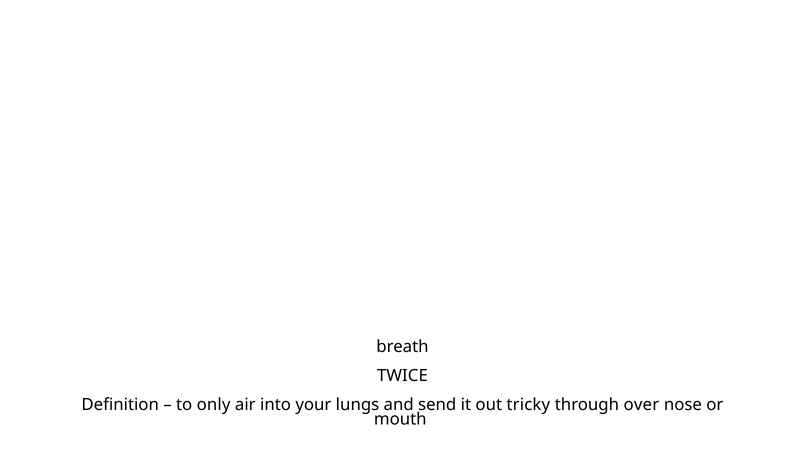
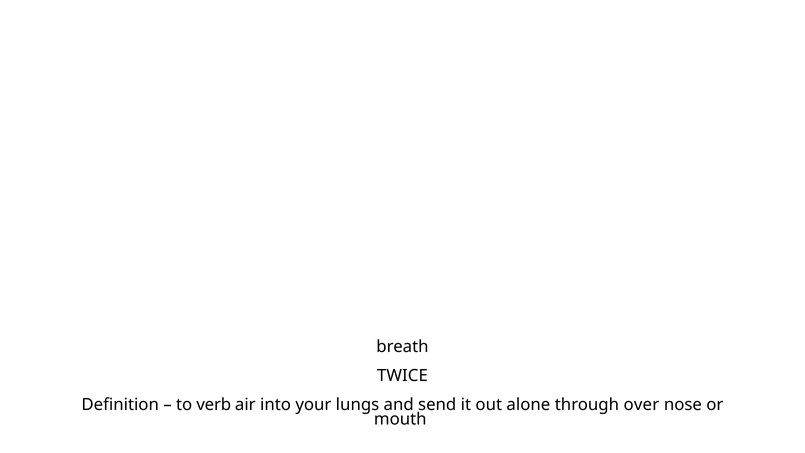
only: only -> verb
tricky: tricky -> alone
